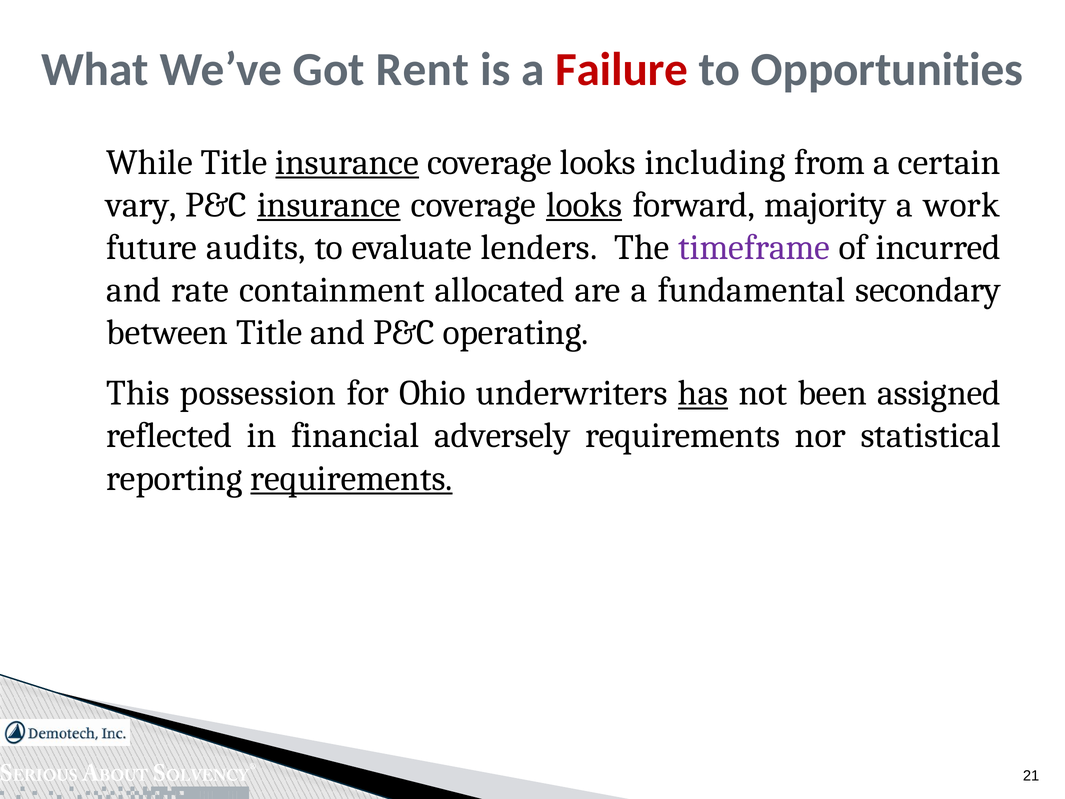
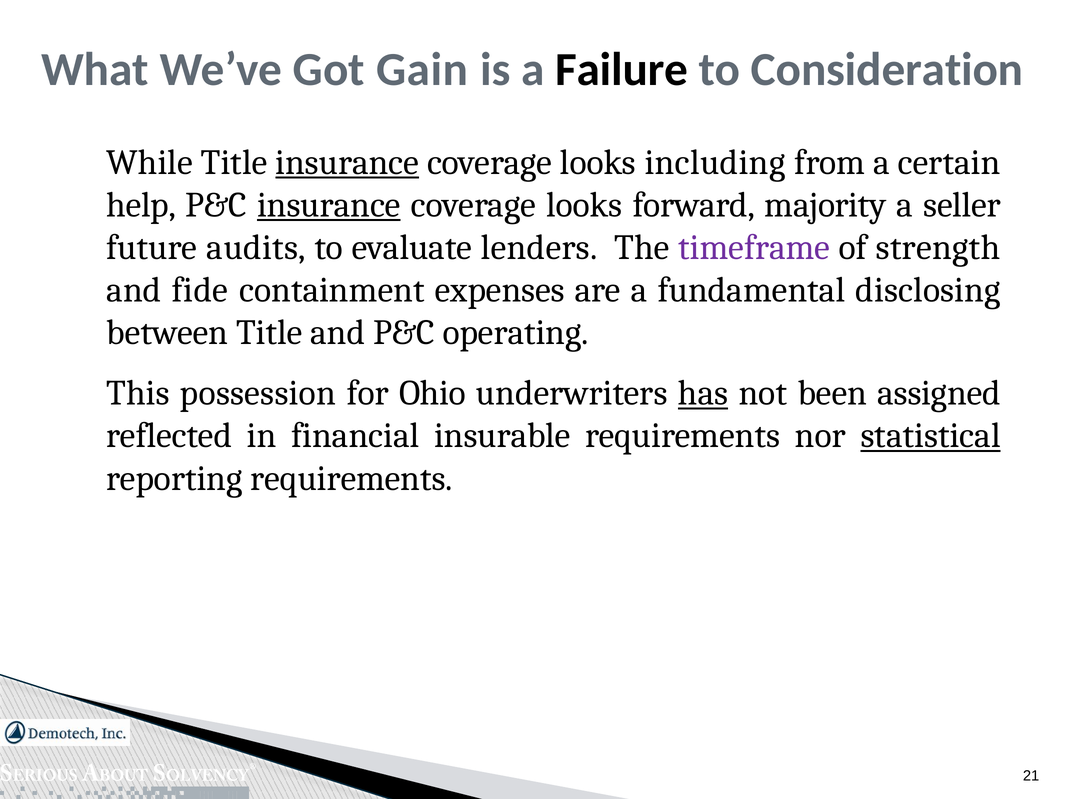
Rent: Rent -> Gain
Failure colour: red -> black
Opportunities: Opportunities -> Consideration
vary: vary -> help
looks at (584, 205) underline: present -> none
work: work -> seller
incurred: incurred -> strength
rate: rate -> fide
allocated: allocated -> expenses
secondary: secondary -> disclosing
adversely: adversely -> insurable
statistical underline: none -> present
requirements at (352, 478) underline: present -> none
